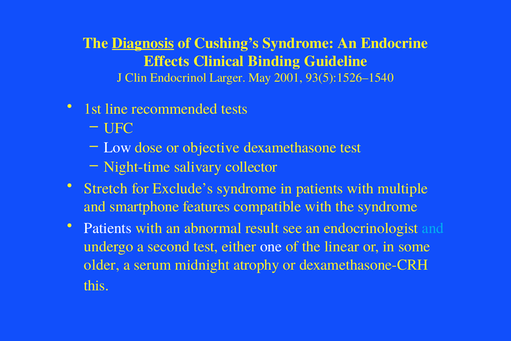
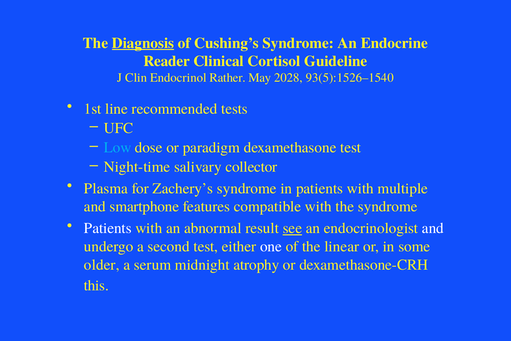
Effects: Effects -> Reader
Binding: Binding -> Cortisol
Larger: Larger -> Rather
2001: 2001 -> 2028
Low colour: white -> light blue
objective: objective -> paradigm
Stretch: Stretch -> Plasma
Exclude’s: Exclude’s -> Zachery’s
see underline: none -> present
and at (433, 228) colour: light blue -> white
